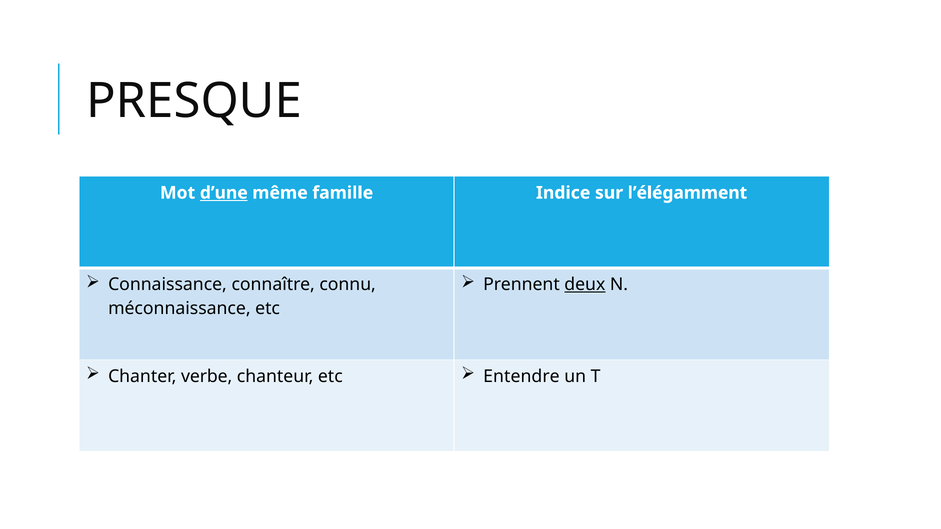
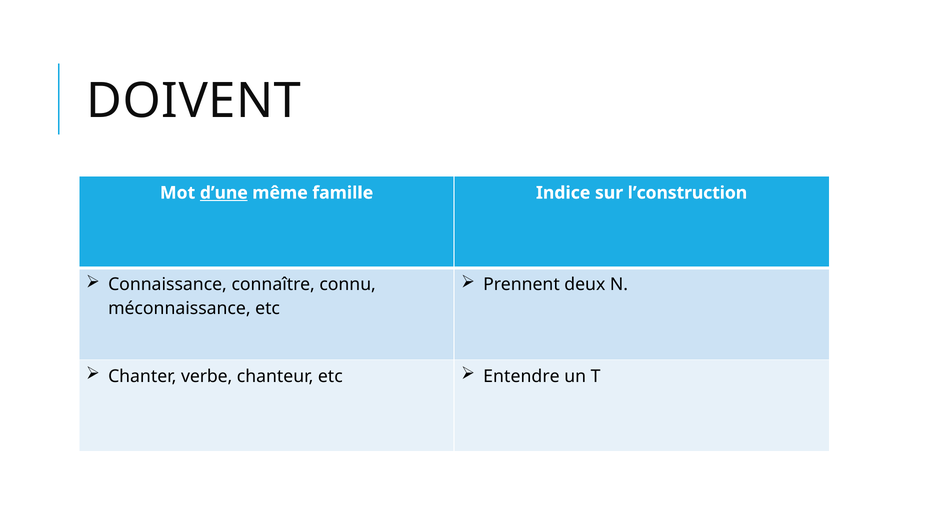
PRESQUE: PRESQUE -> DOIVENT
l’élégamment: l’élégamment -> l’construction
deux underline: present -> none
